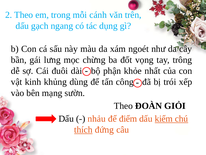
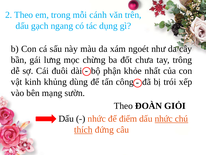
vọng: vọng -> chưa
nhảu at (97, 118): nhảu -> nhức
dấu kiểm: kiểm -> nhức
